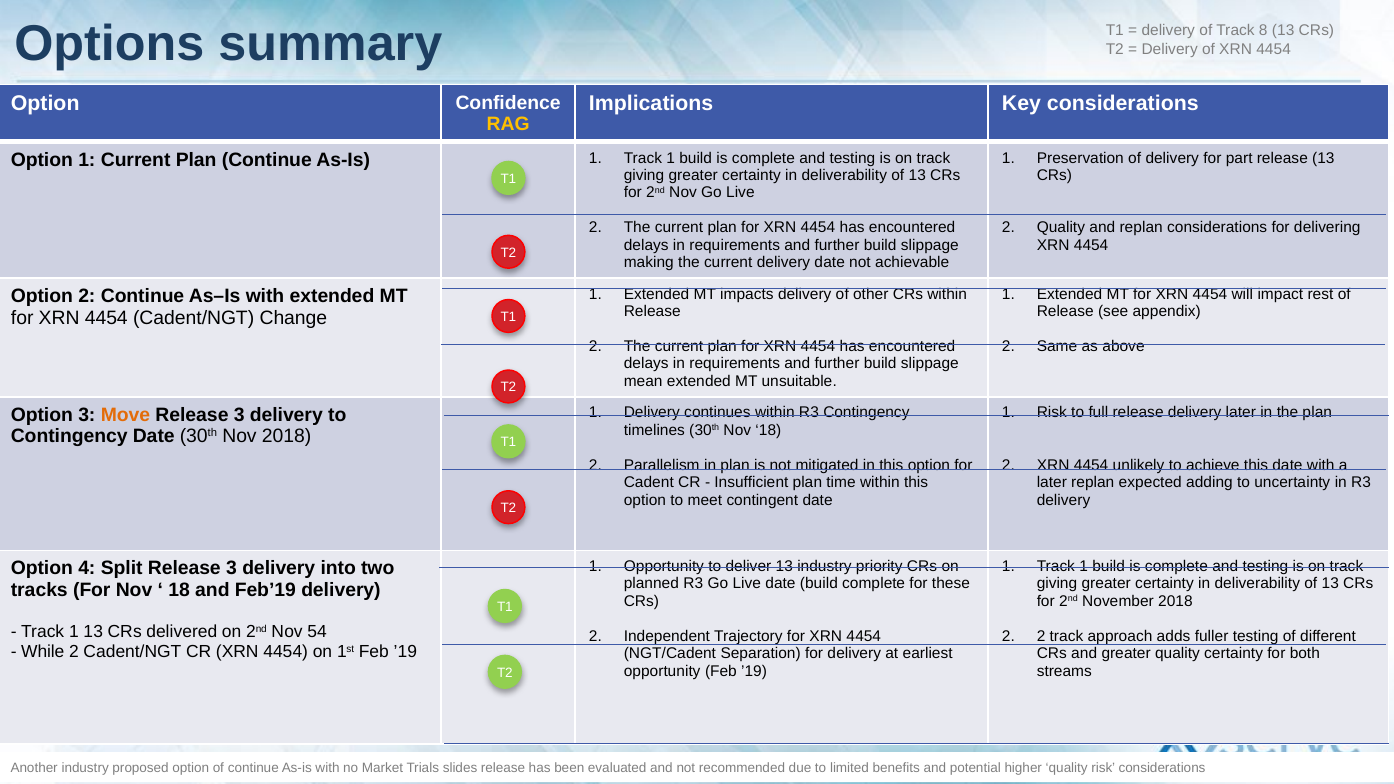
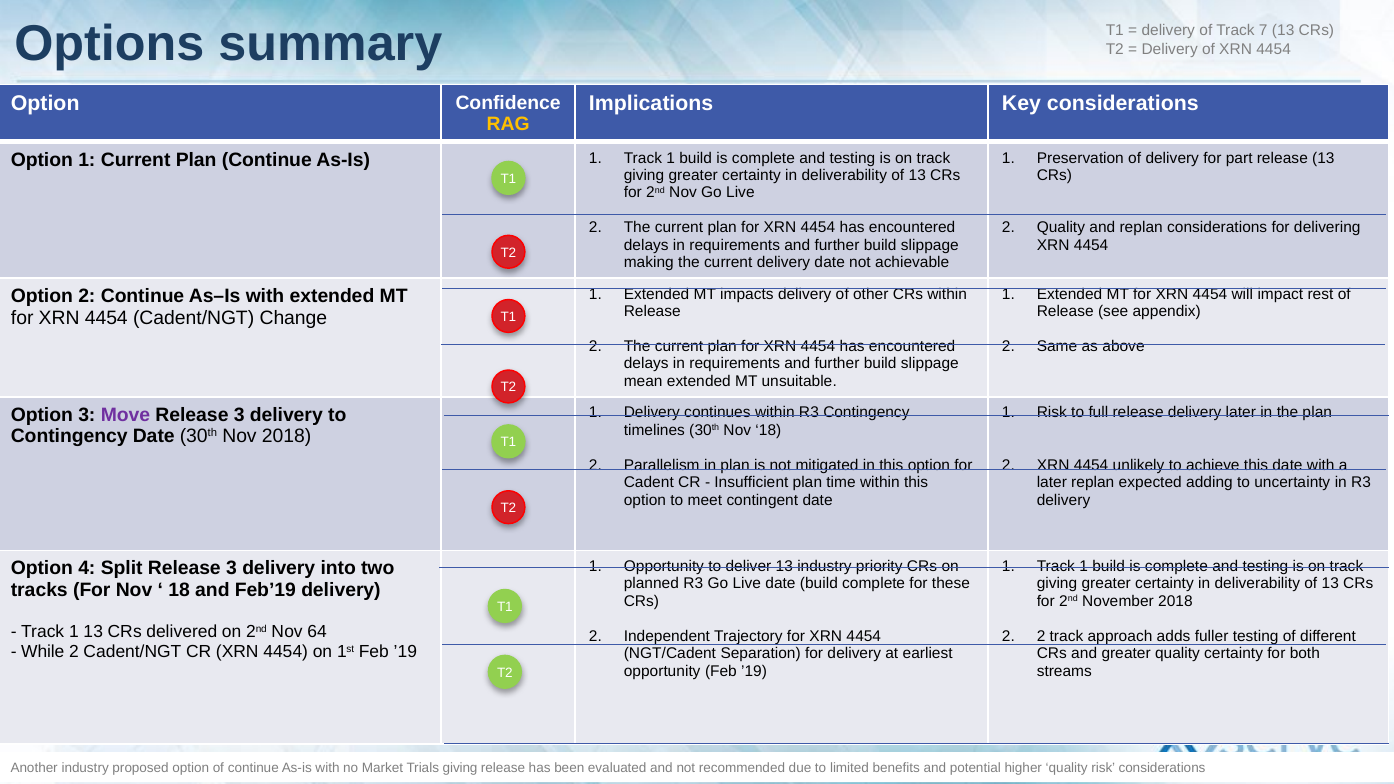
8: 8 -> 7
Move colour: orange -> purple
54: 54 -> 64
Trials slides: slides -> giving
